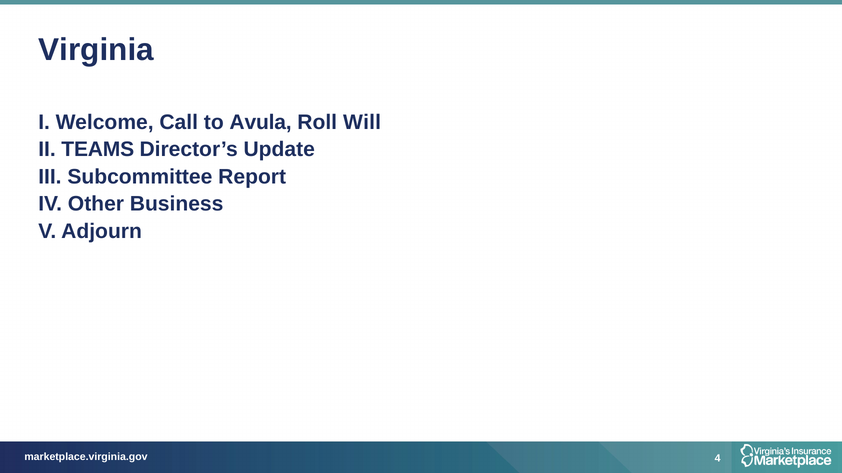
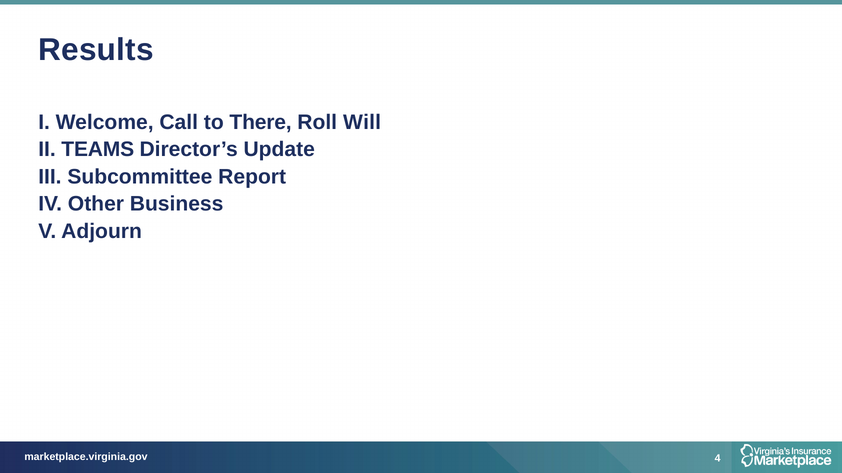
Virginia: Virginia -> Results
Avula: Avula -> There
